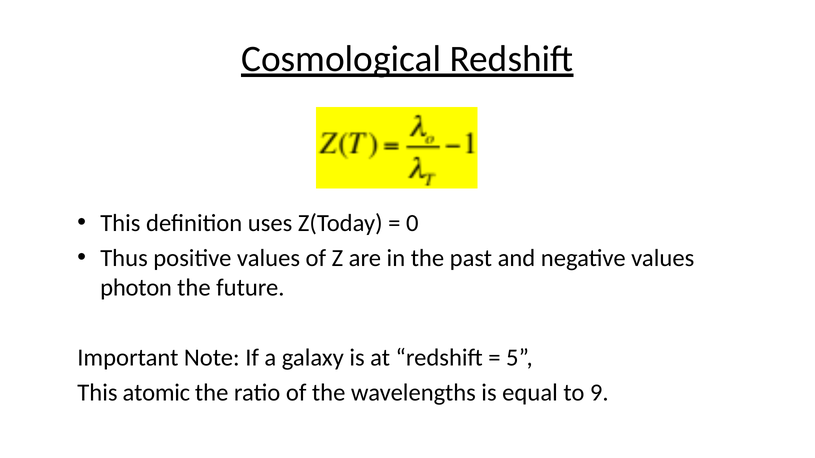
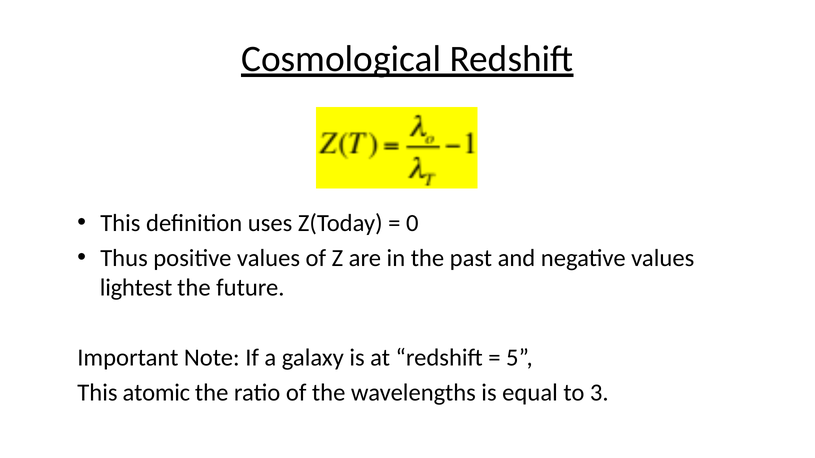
photon: photon -> lightest
9: 9 -> 3
